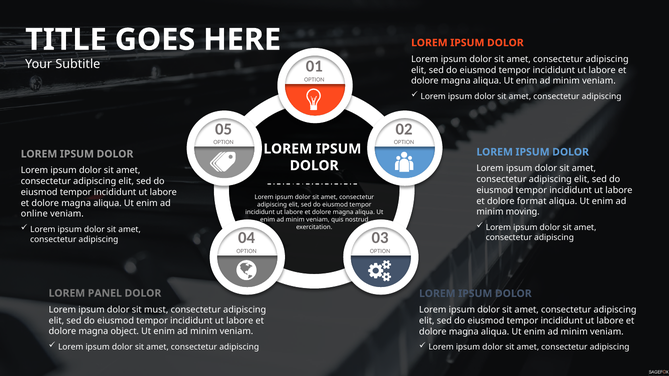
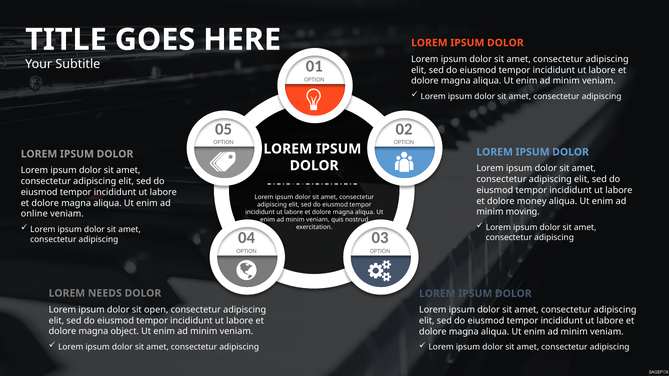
format: format -> money
PANEL: PANEL -> NEEDS
must: must -> open
